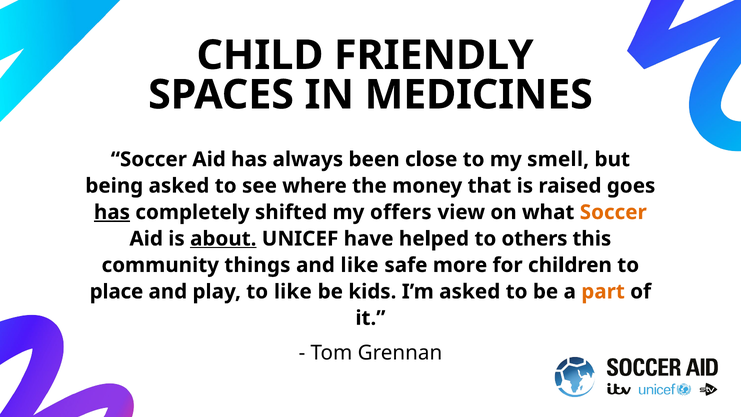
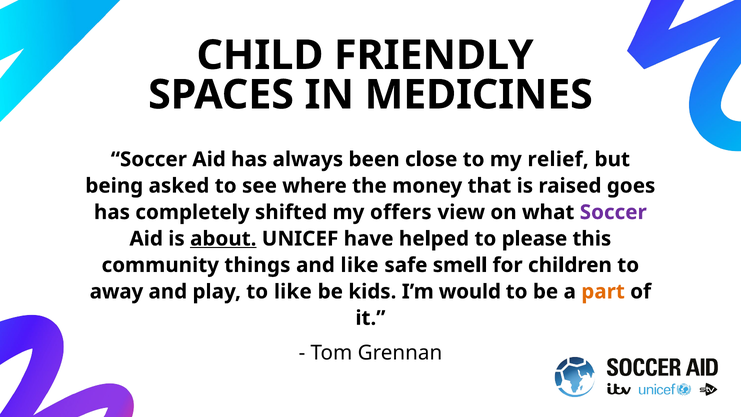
smell: smell -> relief
has at (112, 212) underline: present -> none
Soccer at (613, 212) colour: orange -> purple
others: others -> please
more: more -> smell
place: place -> away
I’m asked: asked -> would
